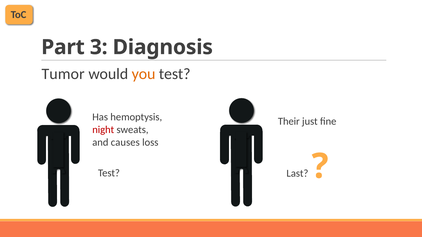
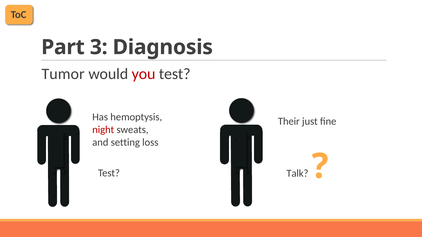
you colour: orange -> red
causes: causes -> setting
Last: Last -> Talk
